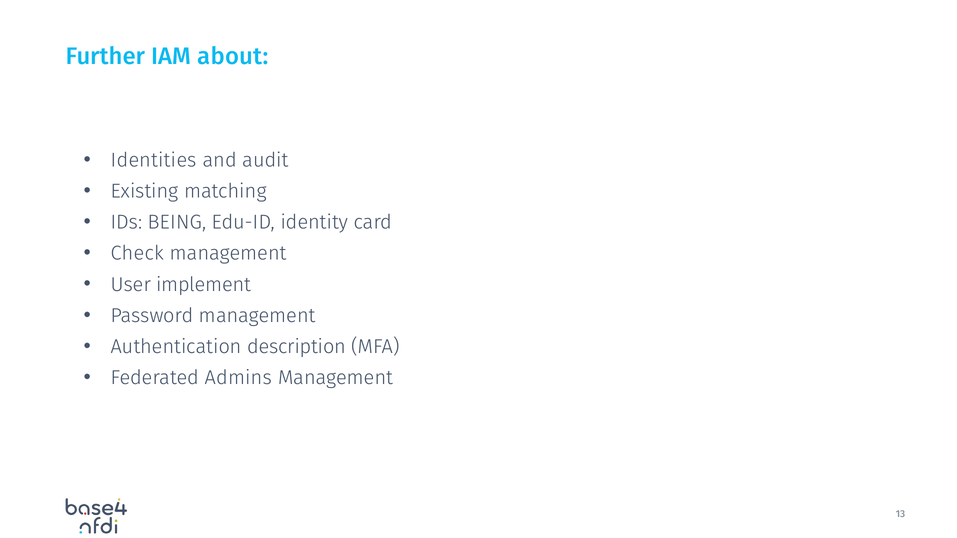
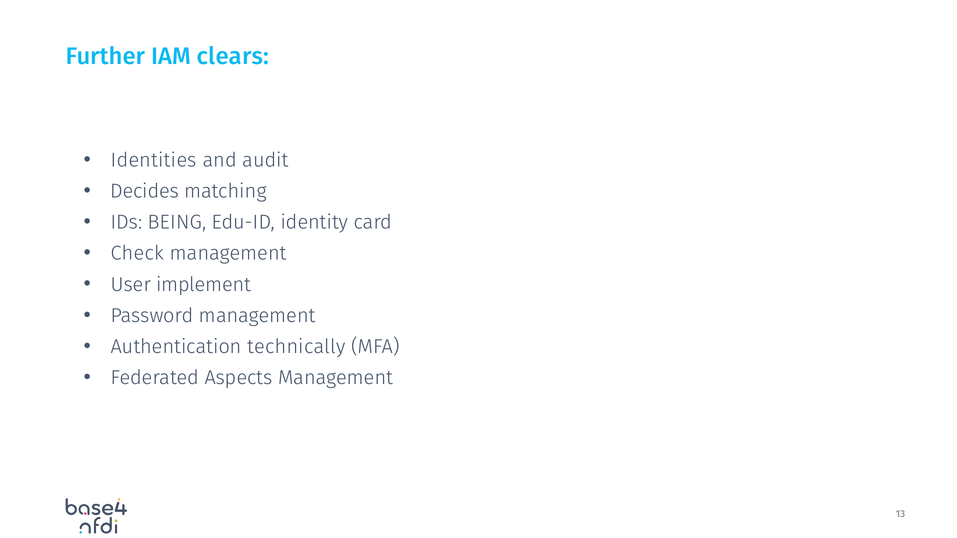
about: about -> clears
Existing: Existing -> Decides
description: description -> technically
Admins: Admins -> Aspects
